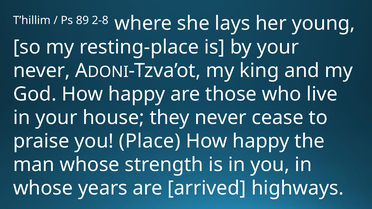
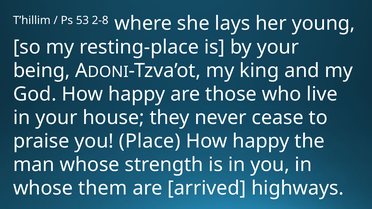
89: 89 -> 53
never at (42, 71): never -> being
years: years -> them
